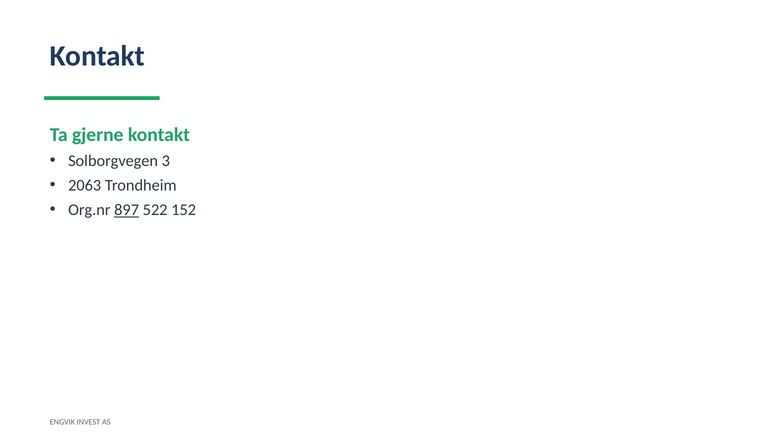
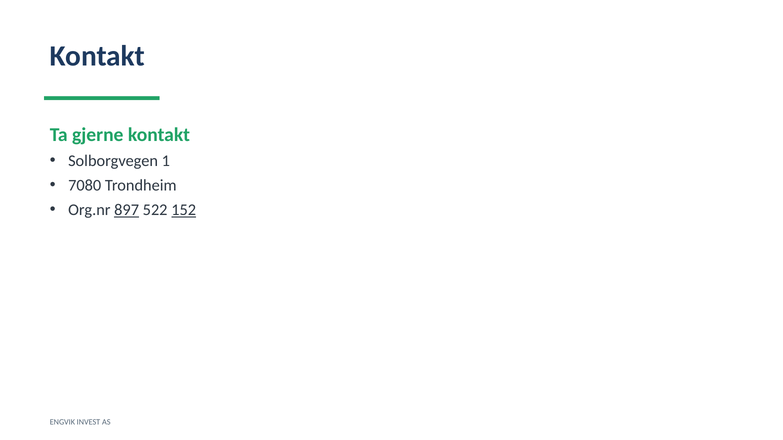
3: 3 -> 1
2063: 2063 -> 7080
152 underline: none -> present
